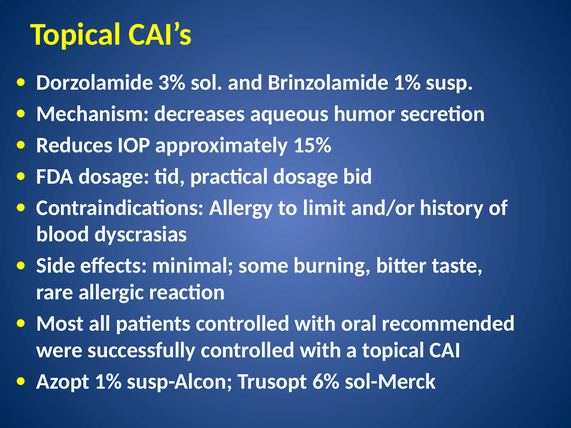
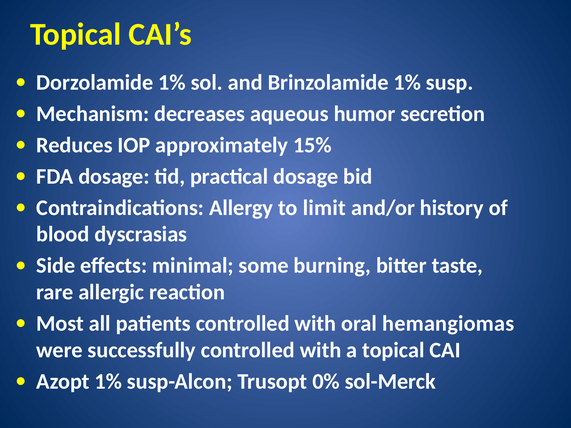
Dorzolamide 3%: 3% -> 1%
recommended: recommended -> hemangiomas
6%: 6% -> 0%
